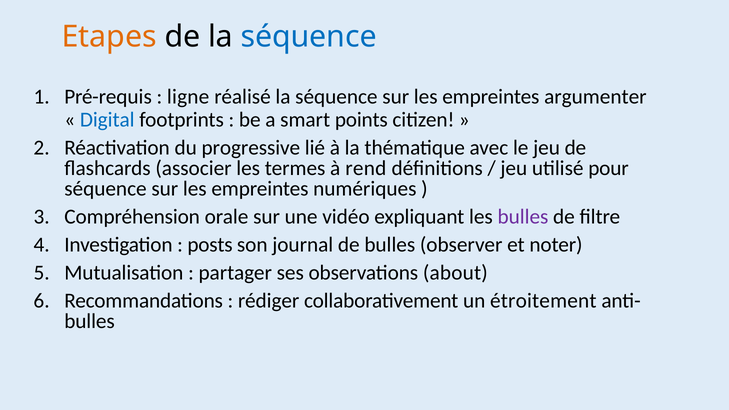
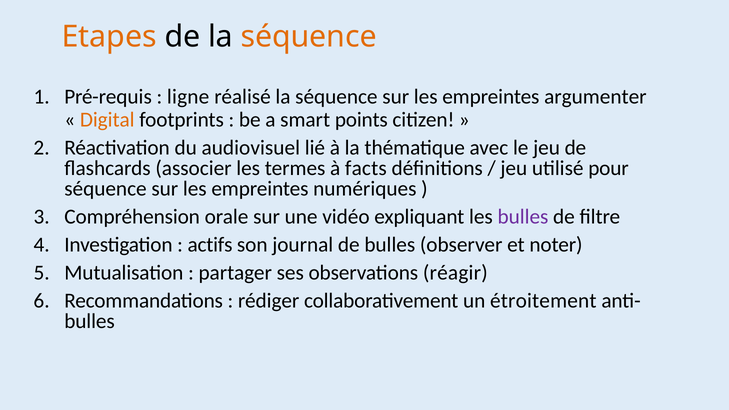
séquence at (309, 37) colour: blue -> orange
Digital colour: blue -> orange
progressive: progressive -> audiovisuel
rend: rend -> facts
posts: posts -> actifs
about: about -> réagir
